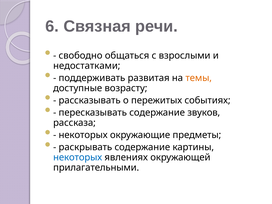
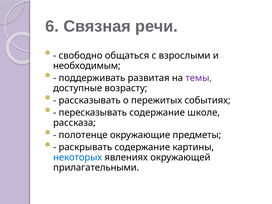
недостатками: недостатками -> необходимым
темы colour: orange -> purple
звуков: звуков -> школе
некоторых at (83, 135): некоторых -> полотенце
